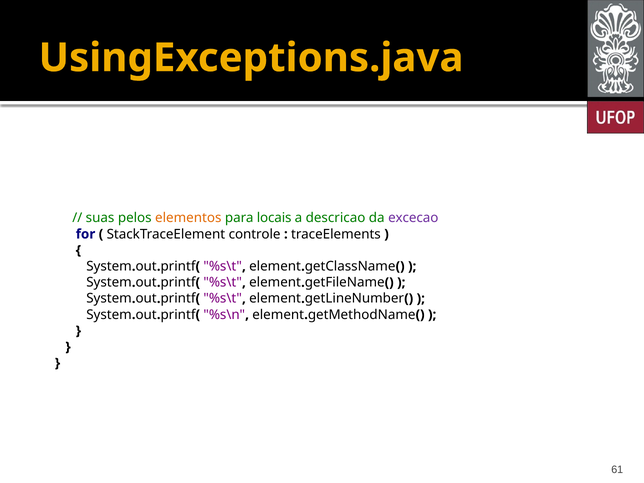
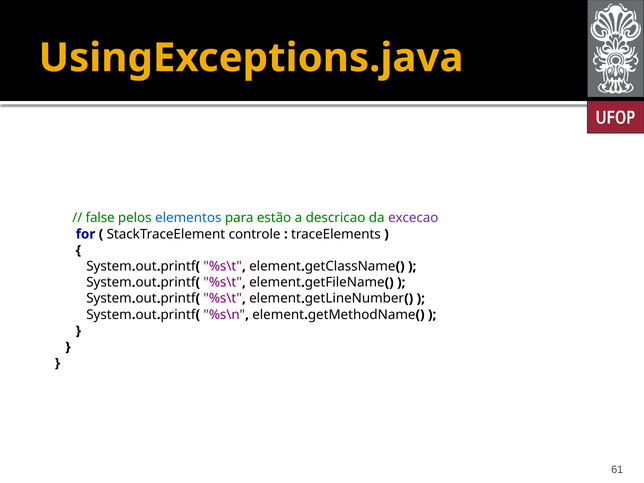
suas: suas -> false
elementos colour: orange -> blue
locais: locais -> estão
